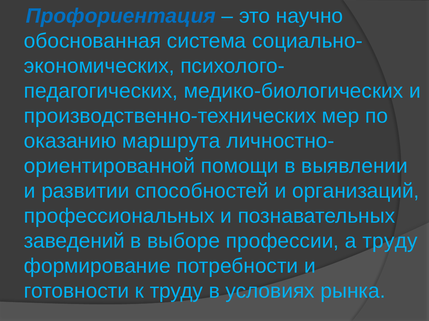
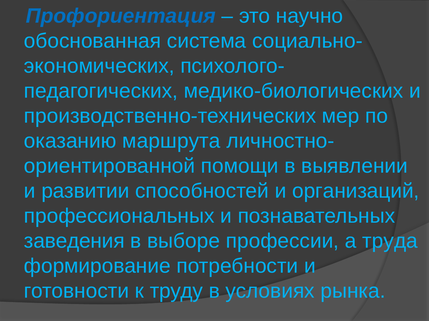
заведений: заведений -> заведения
а труду: труду -> труда
